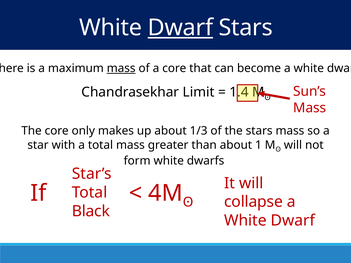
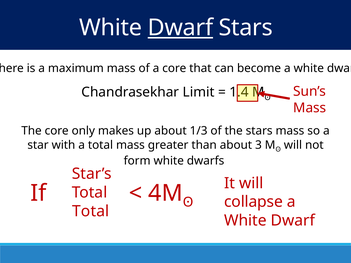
mass at (121, 68) underline: present -> none
1: 1 -> 3
Black at (91, 211): Black -> Total
